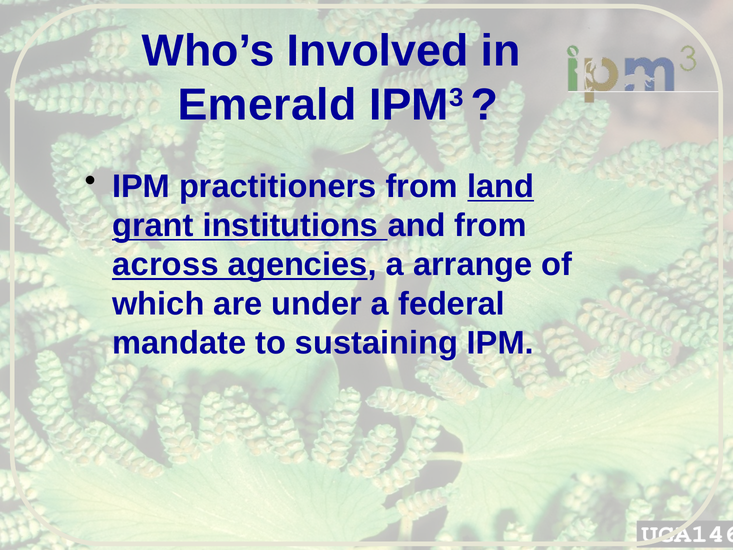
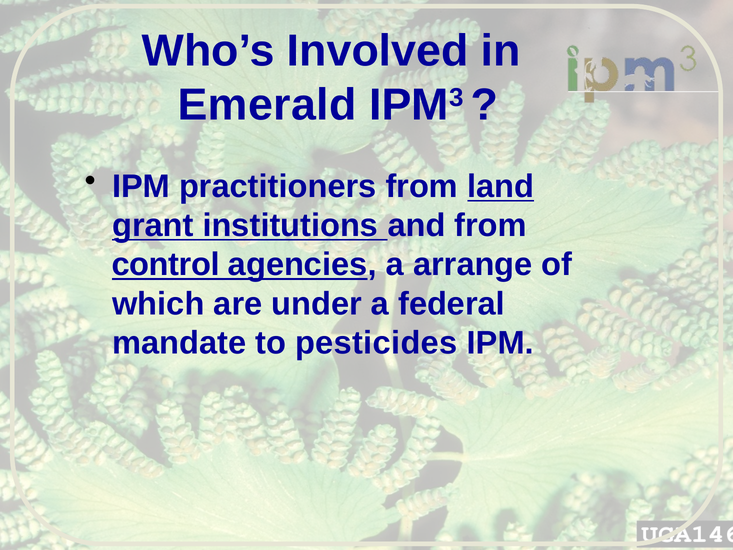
across: across -> control
sustaining: sustaining -> pesticides
